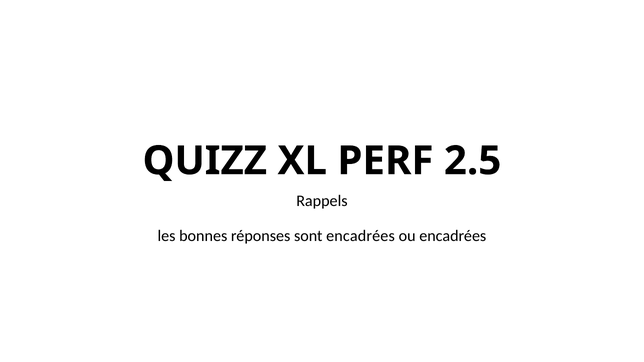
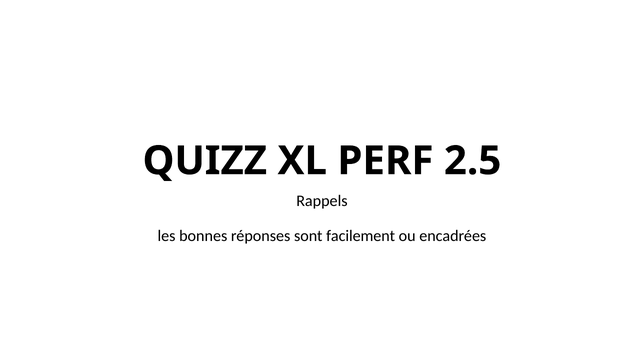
sont encadrées: encadrées -> facilement
